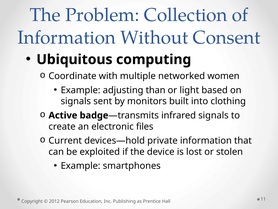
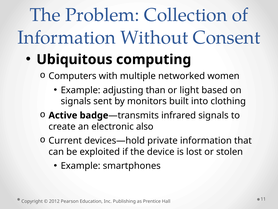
Coordinate: Coordinate -> Computers
files: files -> also
